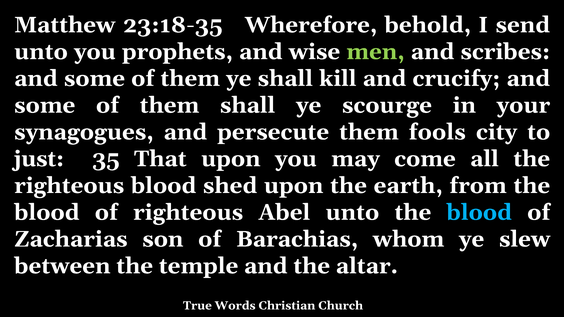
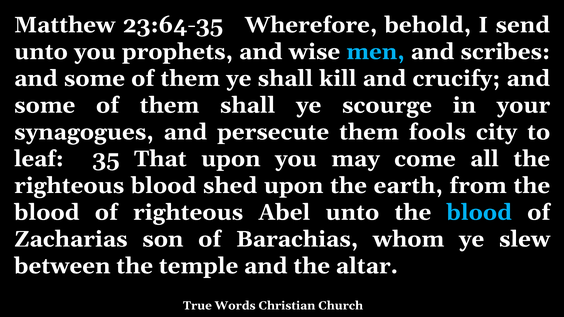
23:18-35: 23:18-35 -> 23:64-35
men colour: light green -> light blue
just: just -> leaf
